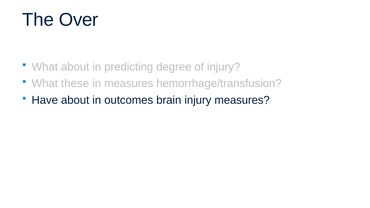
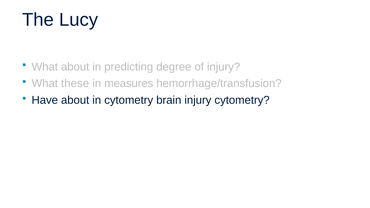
Over: Over -> Lucy
in outcomes: outcomes -> cytometry
injury measures: measures -> cytometry
